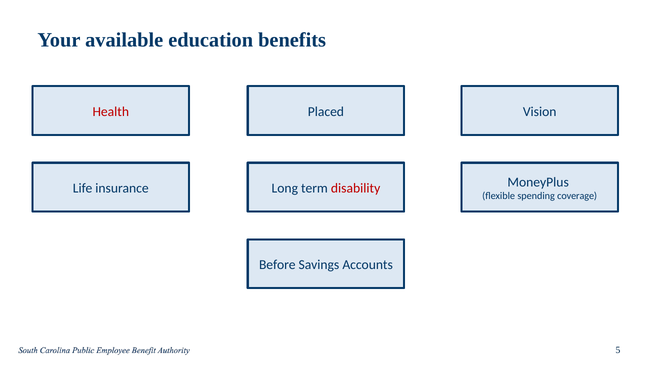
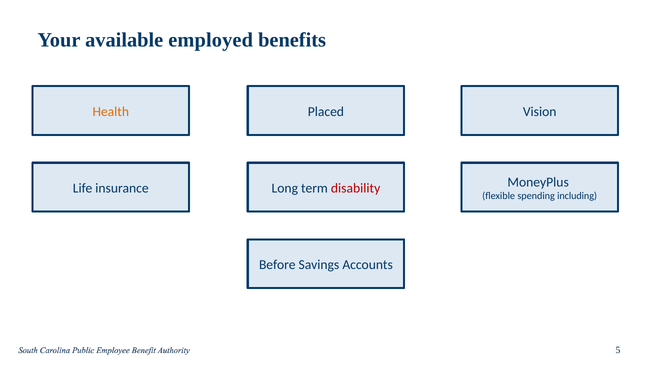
education: education -> employed
Health colour: red -> orange
coverage: coverage -> including
